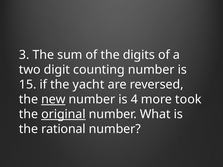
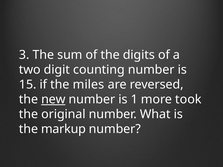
yacht: yacht -> miles
4: 4 -> 1
original underline: present -> none
rational: rational -> markup
